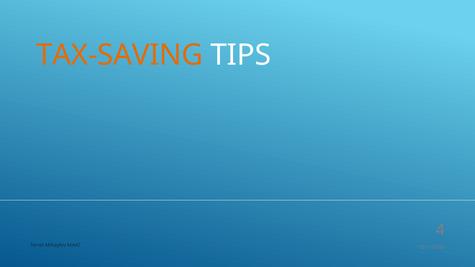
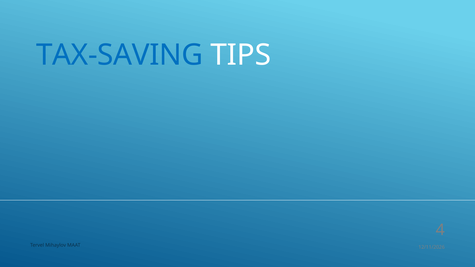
TAX-SAVING colour: orange -> blue
